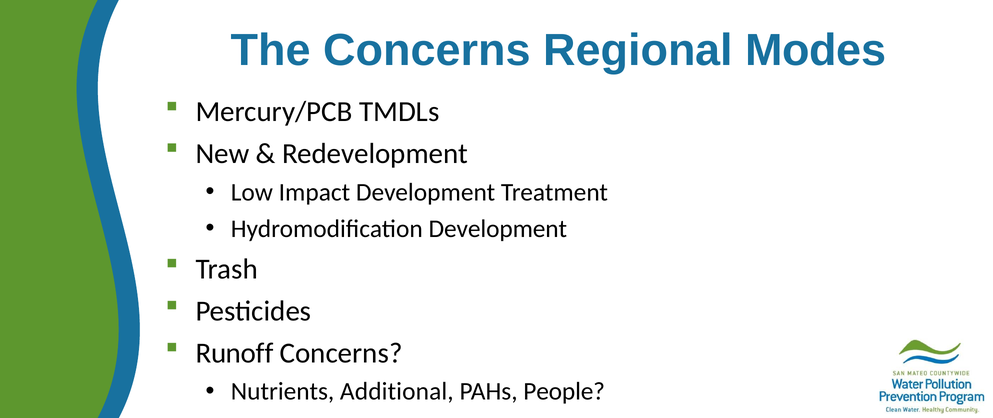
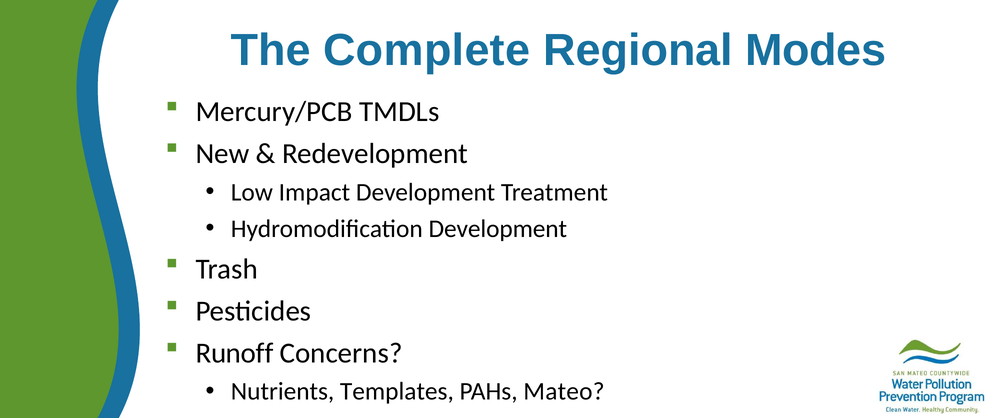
The Concerns: Concerns -> Complete
Additional: Additional -> Templates
People: People -> Mateo
